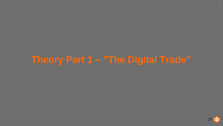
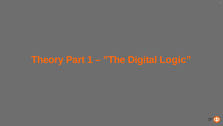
Trade: Trade -> Logic
